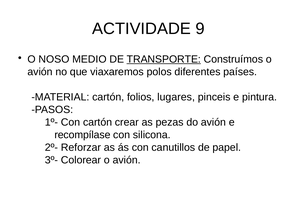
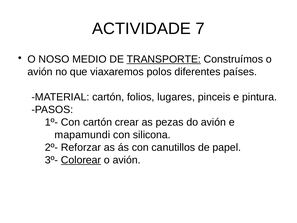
9: 9 -> 7
recompílase: recompílase -> mapamundi
Colorear underline: none -> present
